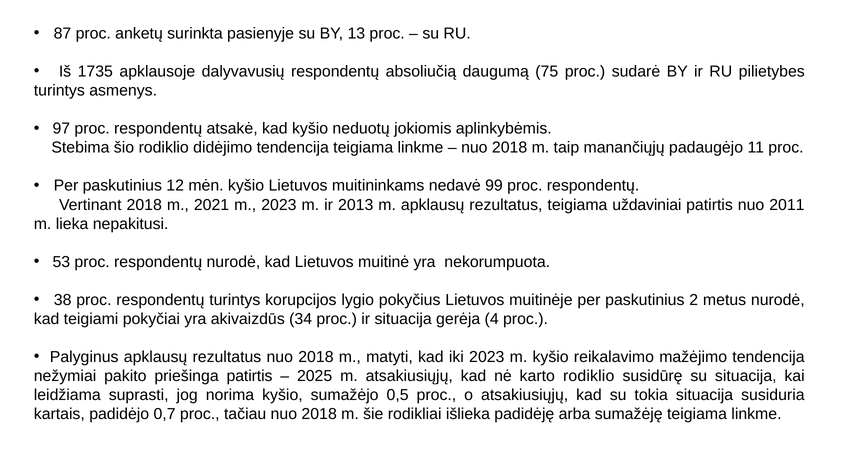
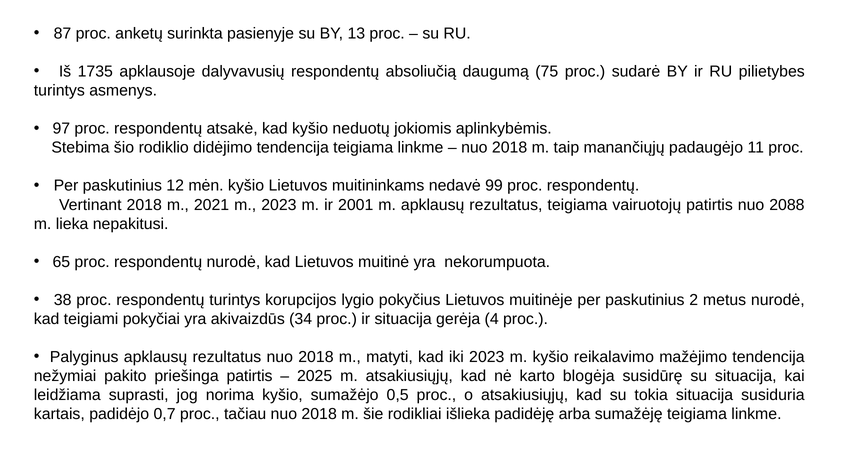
2013: 2013 -> 2001
uždaviniai: uždaviniai -> vairuotojų
2011: 2011 -> 2088
53: 53 -> 65
karto rodiklio: rodiklio -> blogėja
